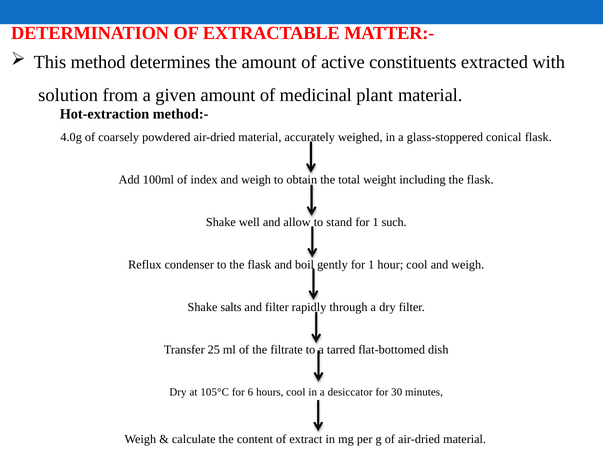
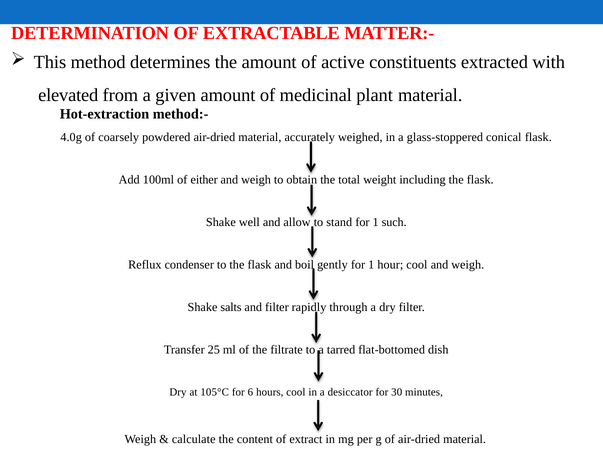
solution: solution -> elevated
index: index -> either
